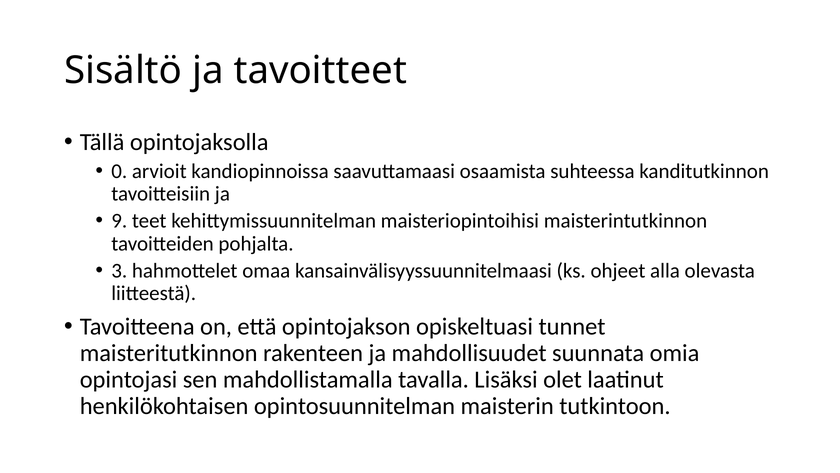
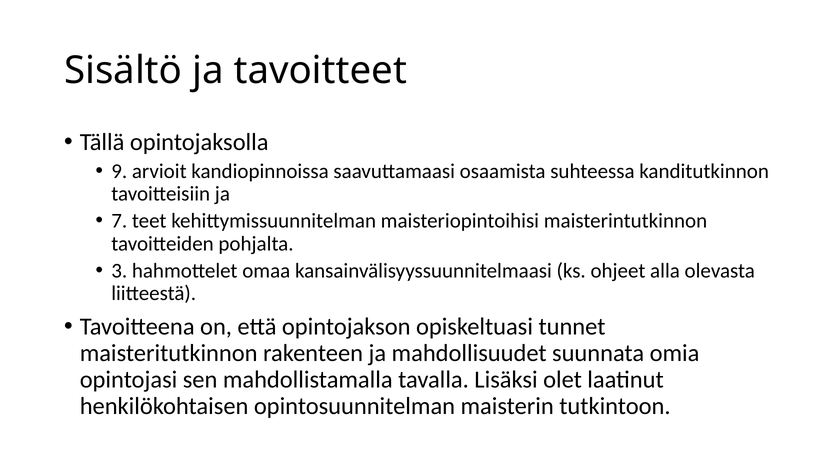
0: 0 -> 9
9: 9 -> 7
